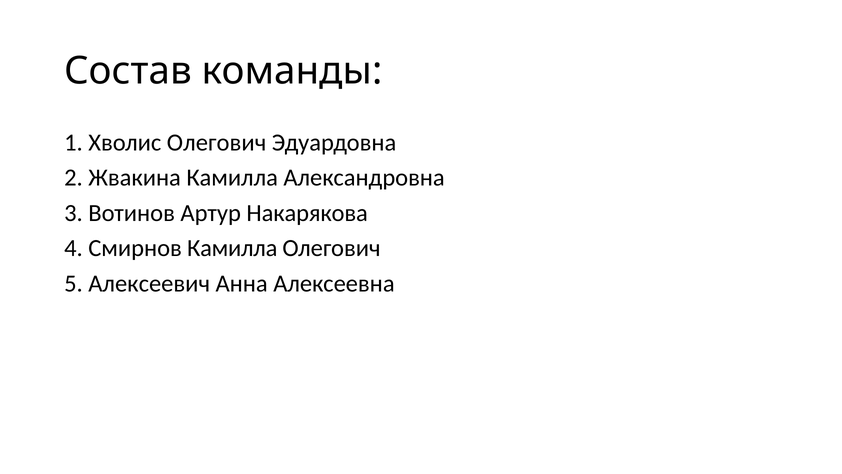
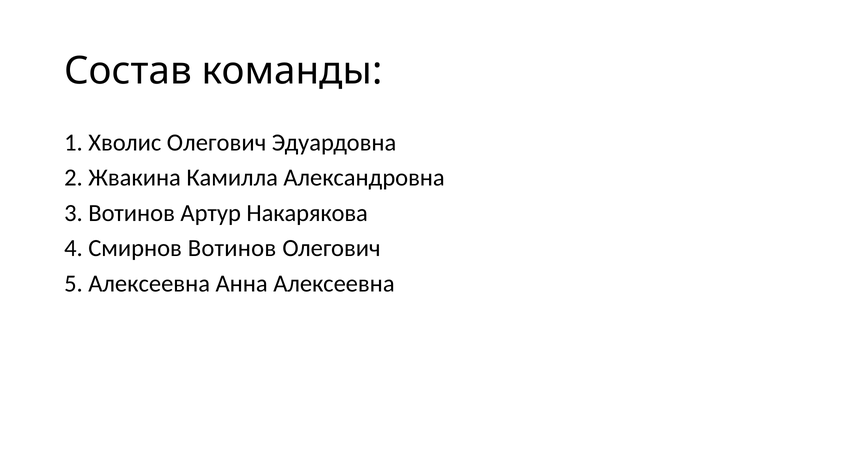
Смирнов Камилла: Камилла -> Вотинов
5 Алексеевич: Алексеевич -> Алексеевна
